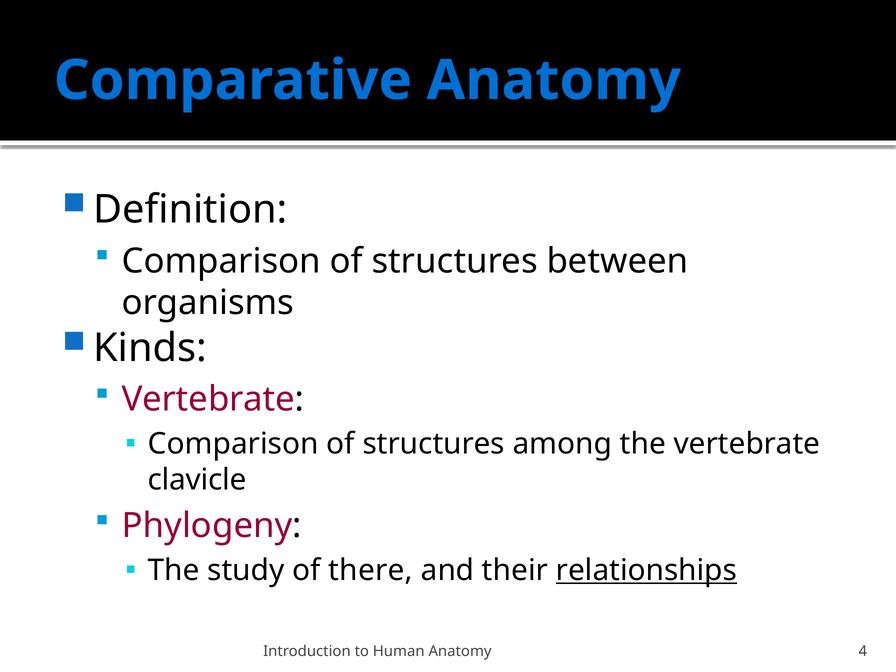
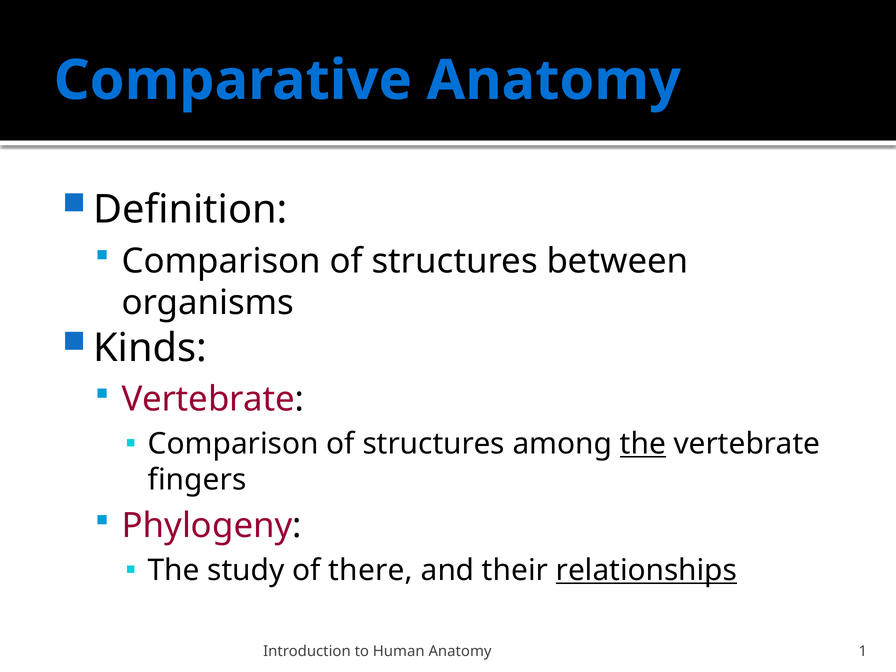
the at (643, 444) underline: none -> present
clavicle: clavicle -> fingers
4: 4 -> 1
